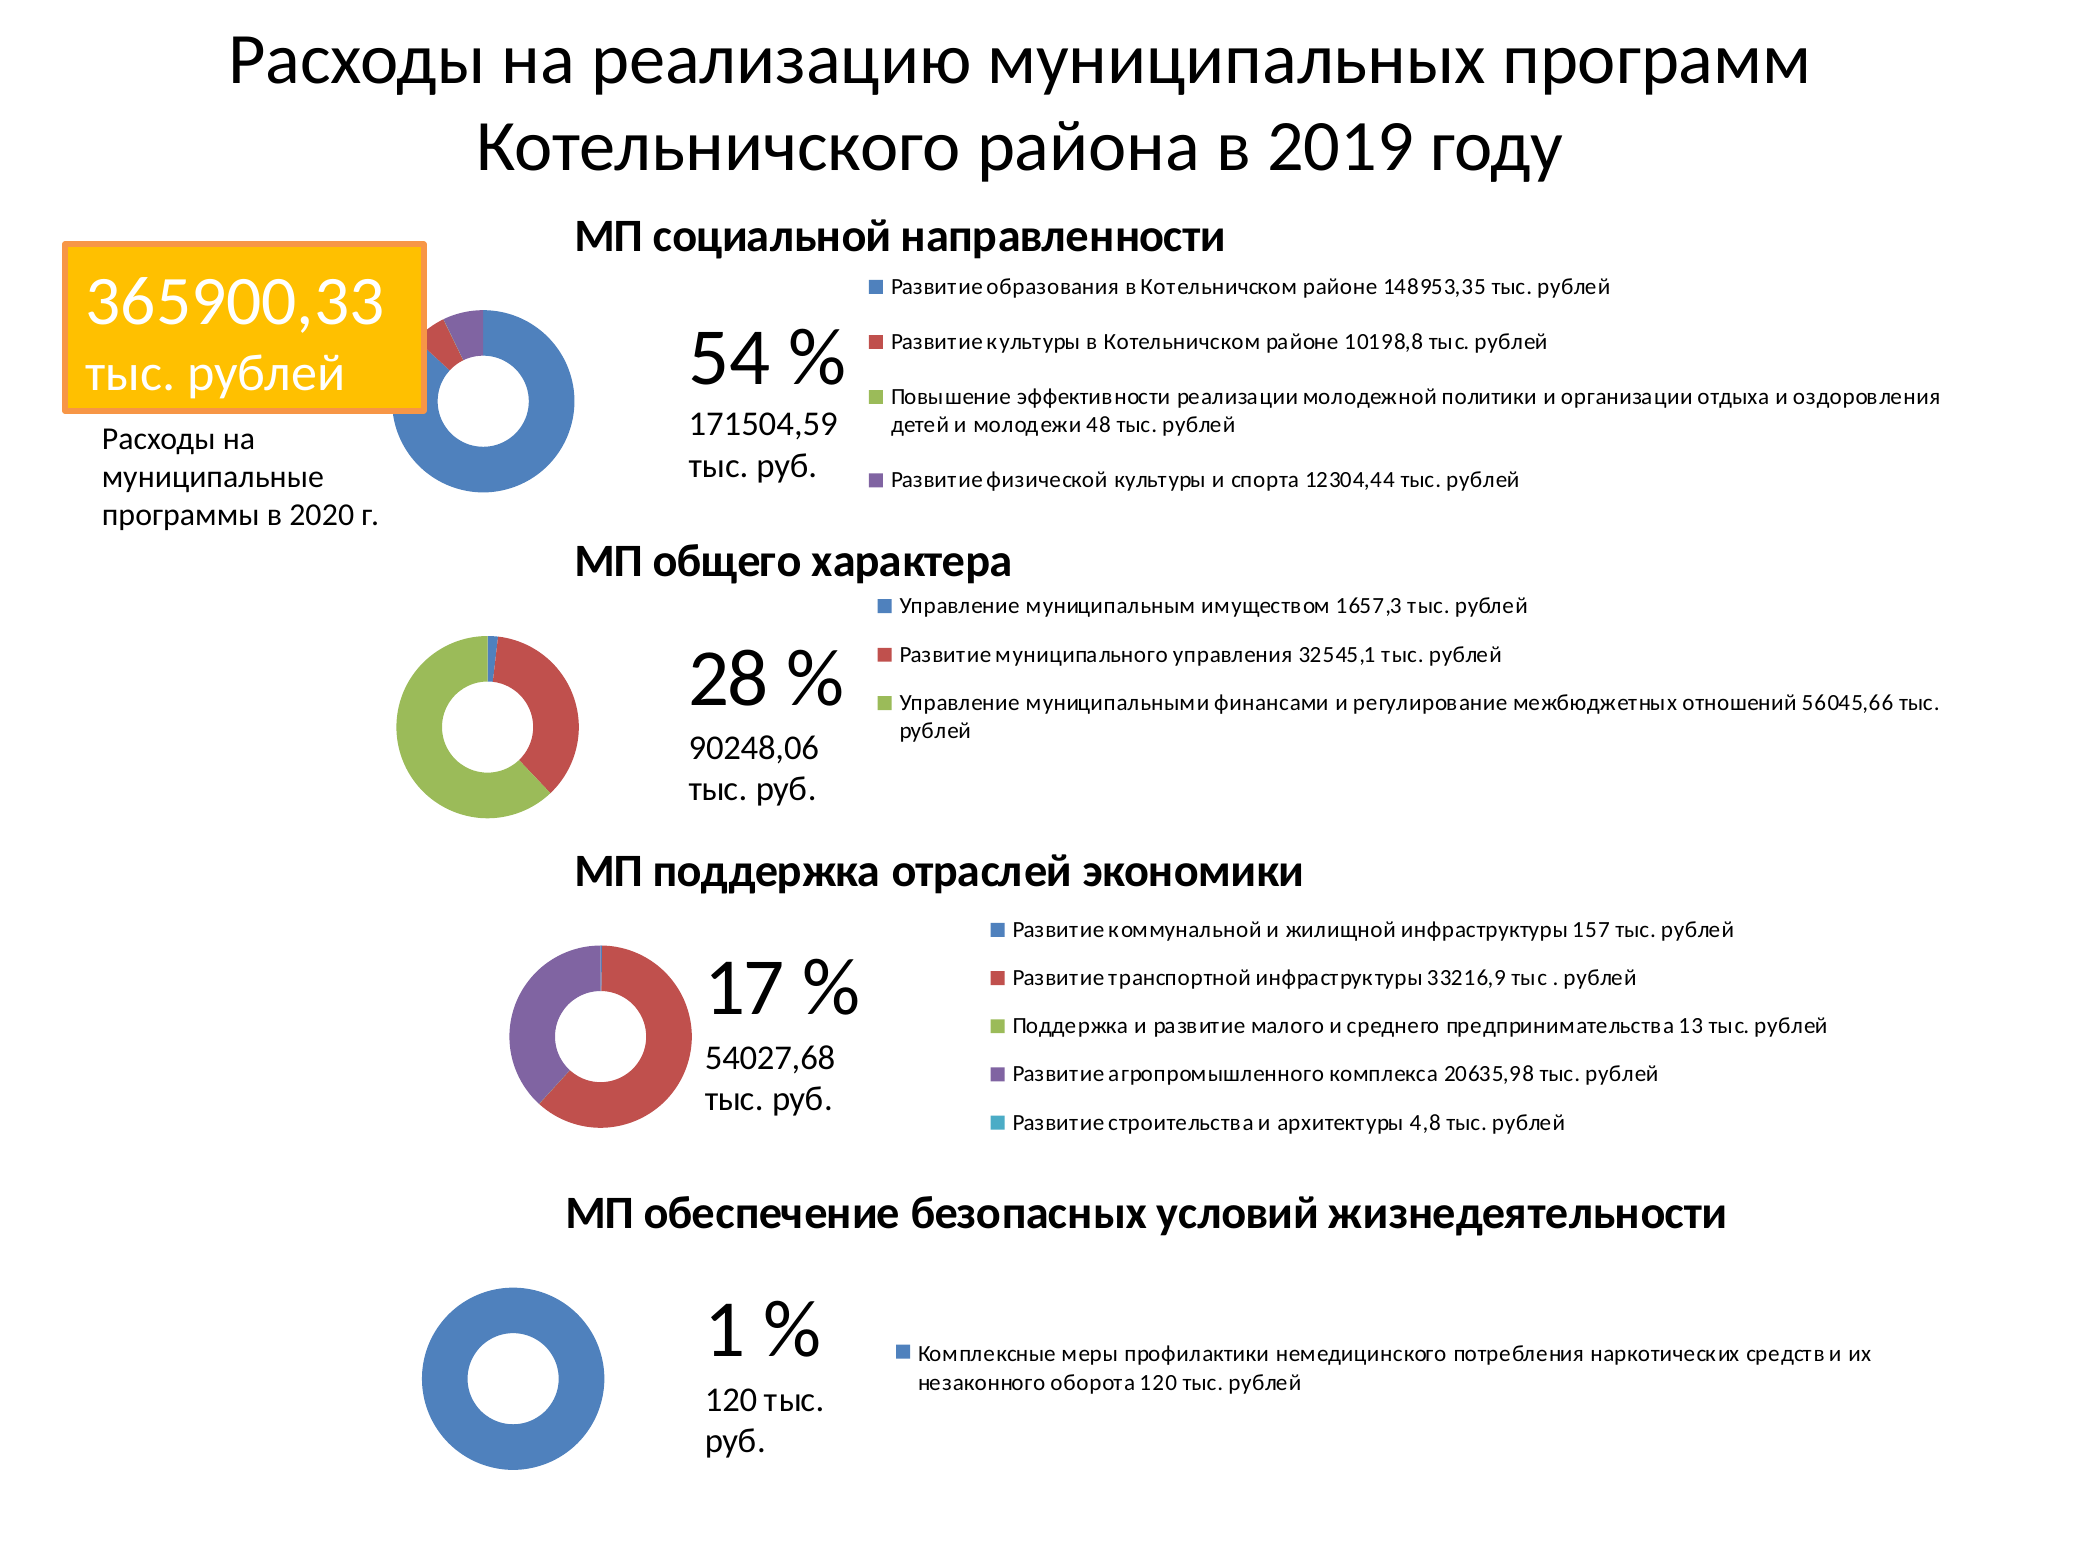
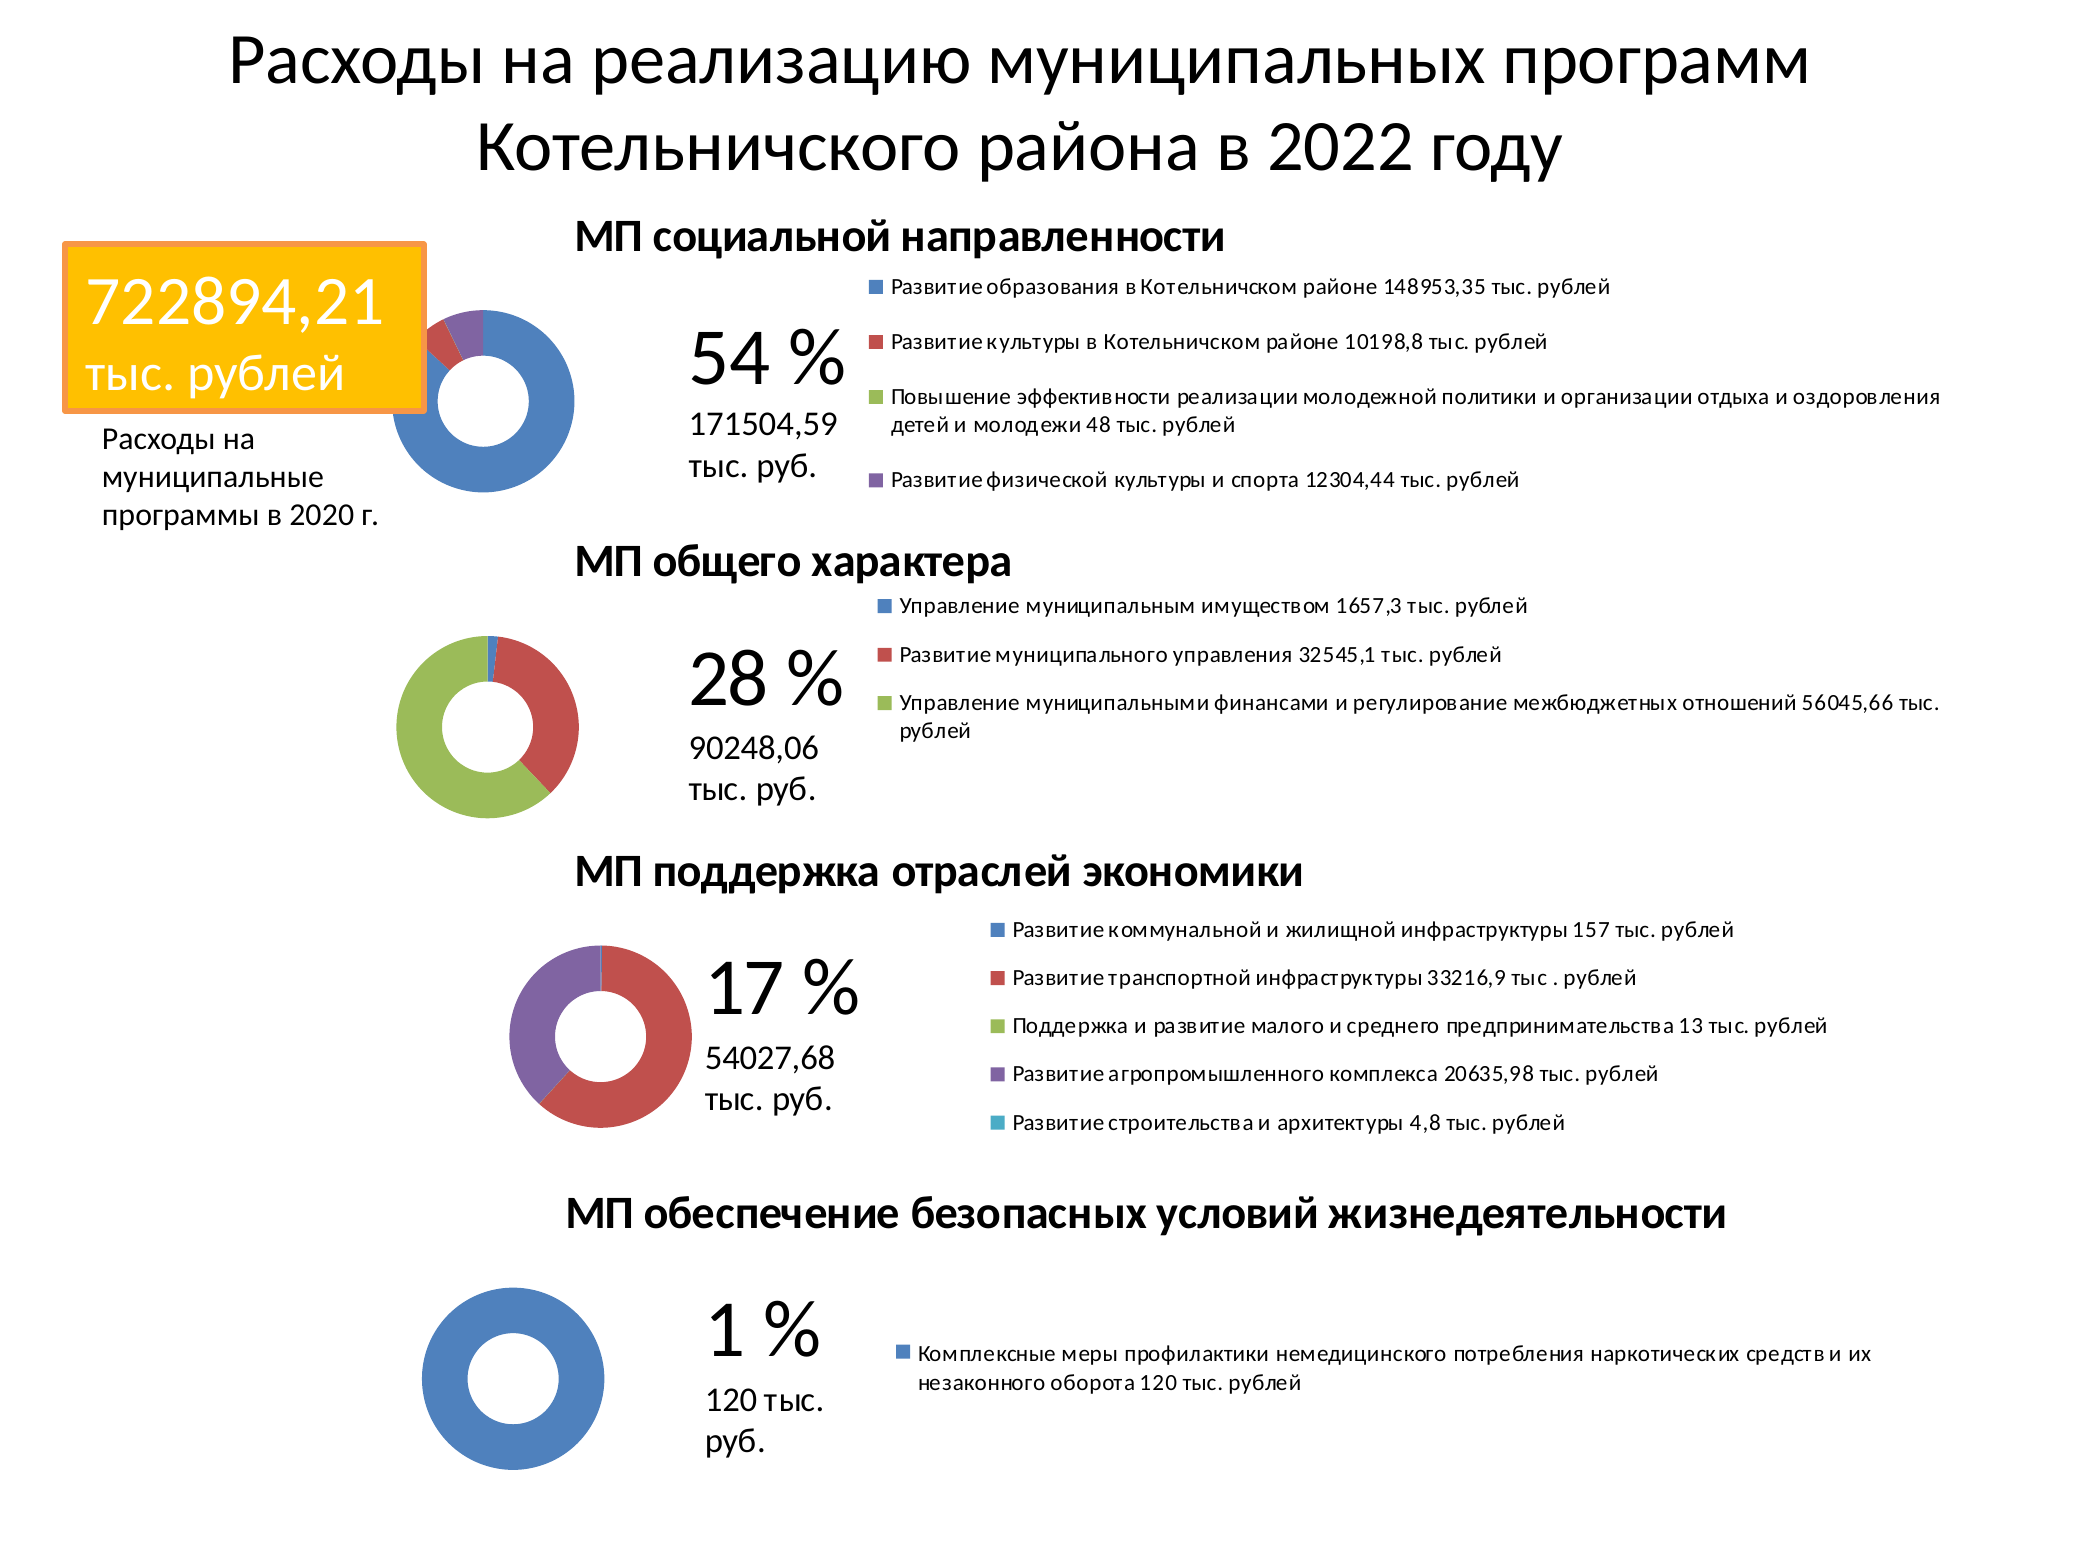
2019: 2019 -> 2022
365900,33: 365900,33 -> 722894,21
